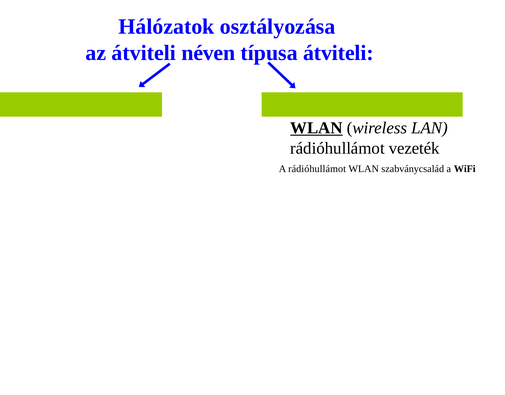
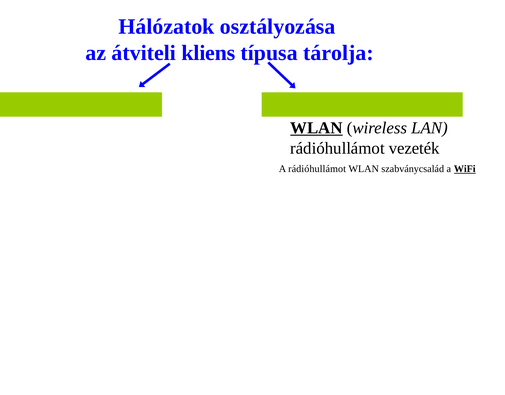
néven: néven -> kliens
átviteli at (338, 53): átviteli -> tárolja
WiFi underline: none -> present
